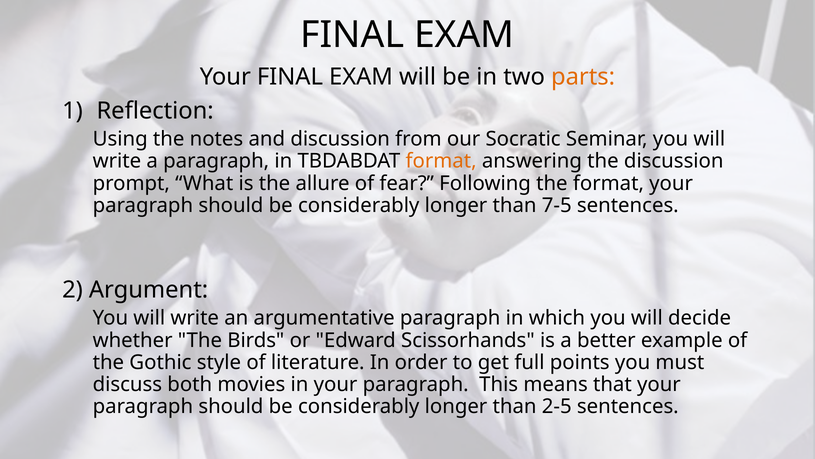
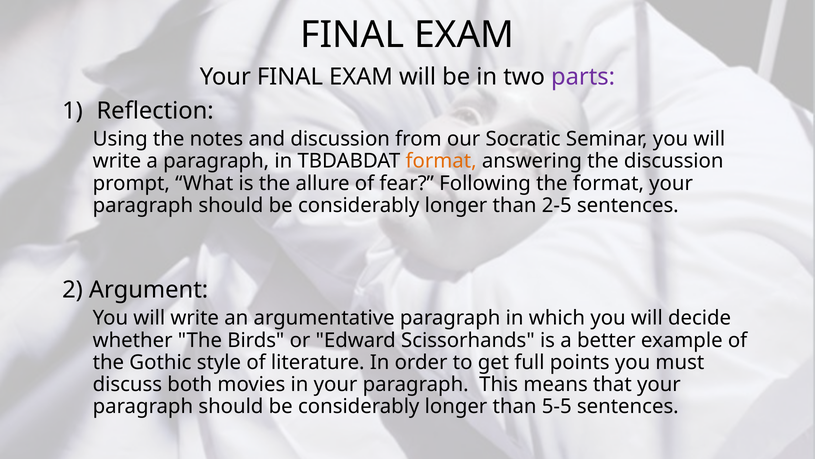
parts colour: orange -> purple
7-5: 7-5 -> 2-5
2-5: 2-5 -> 5-5
